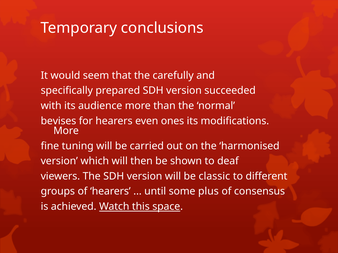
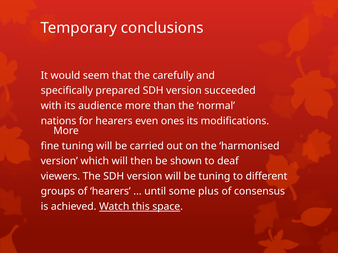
bevises: bevises -> nations
be classic: classic -> tuning
